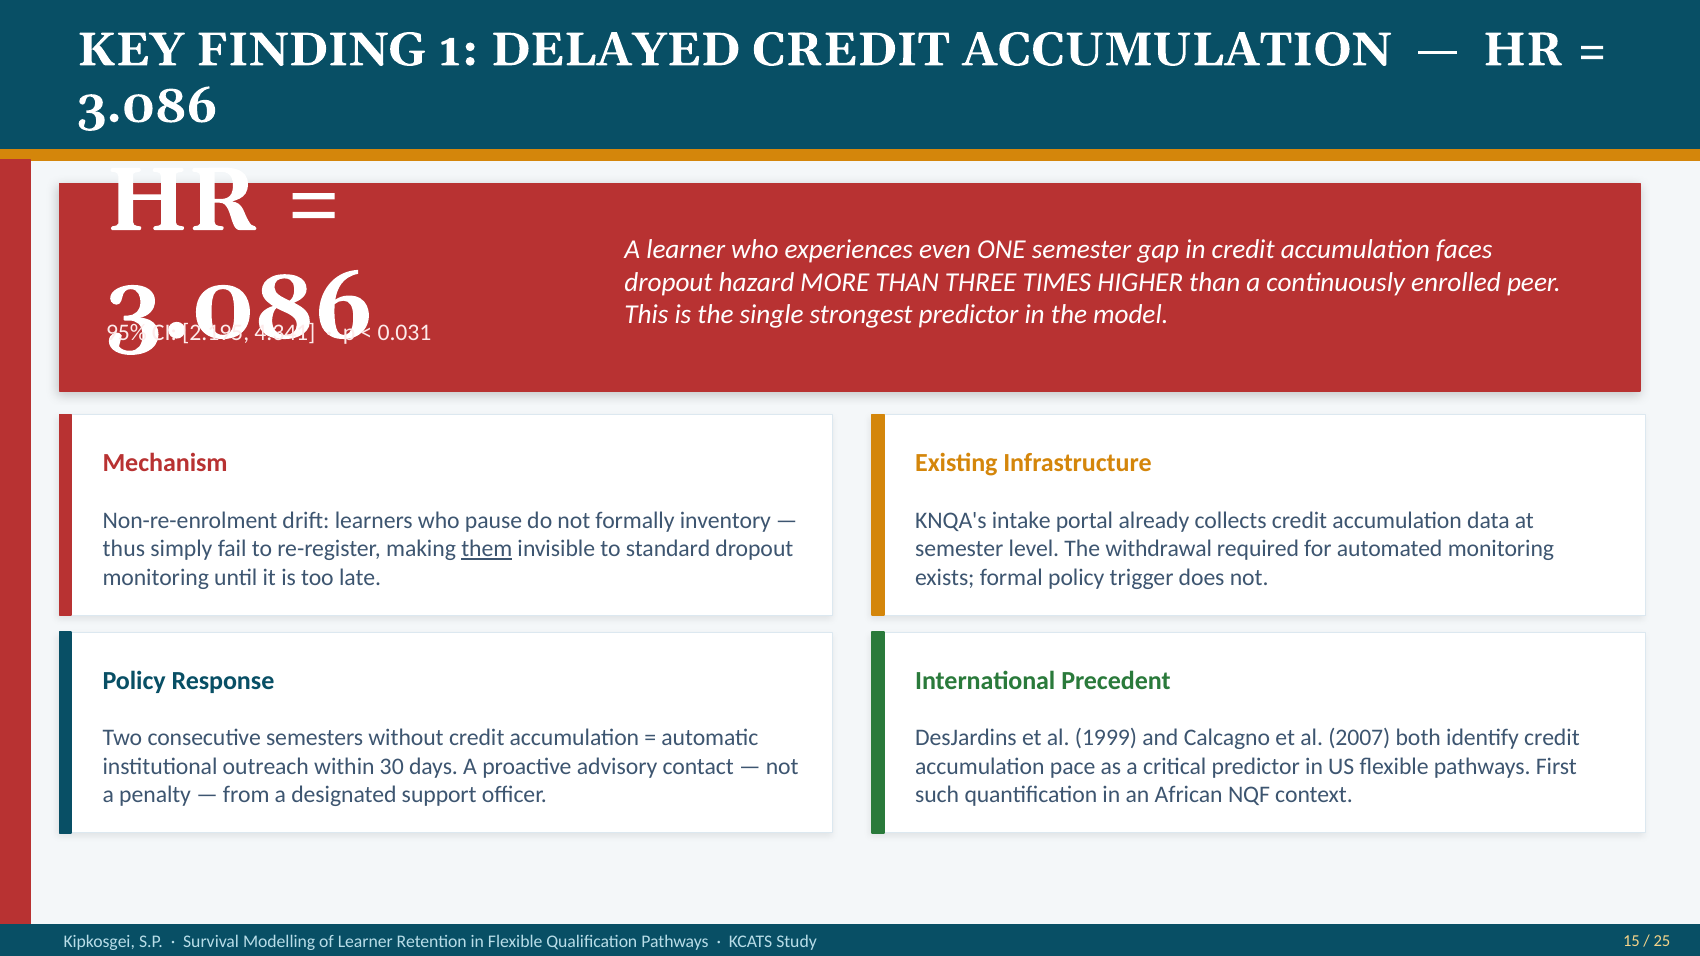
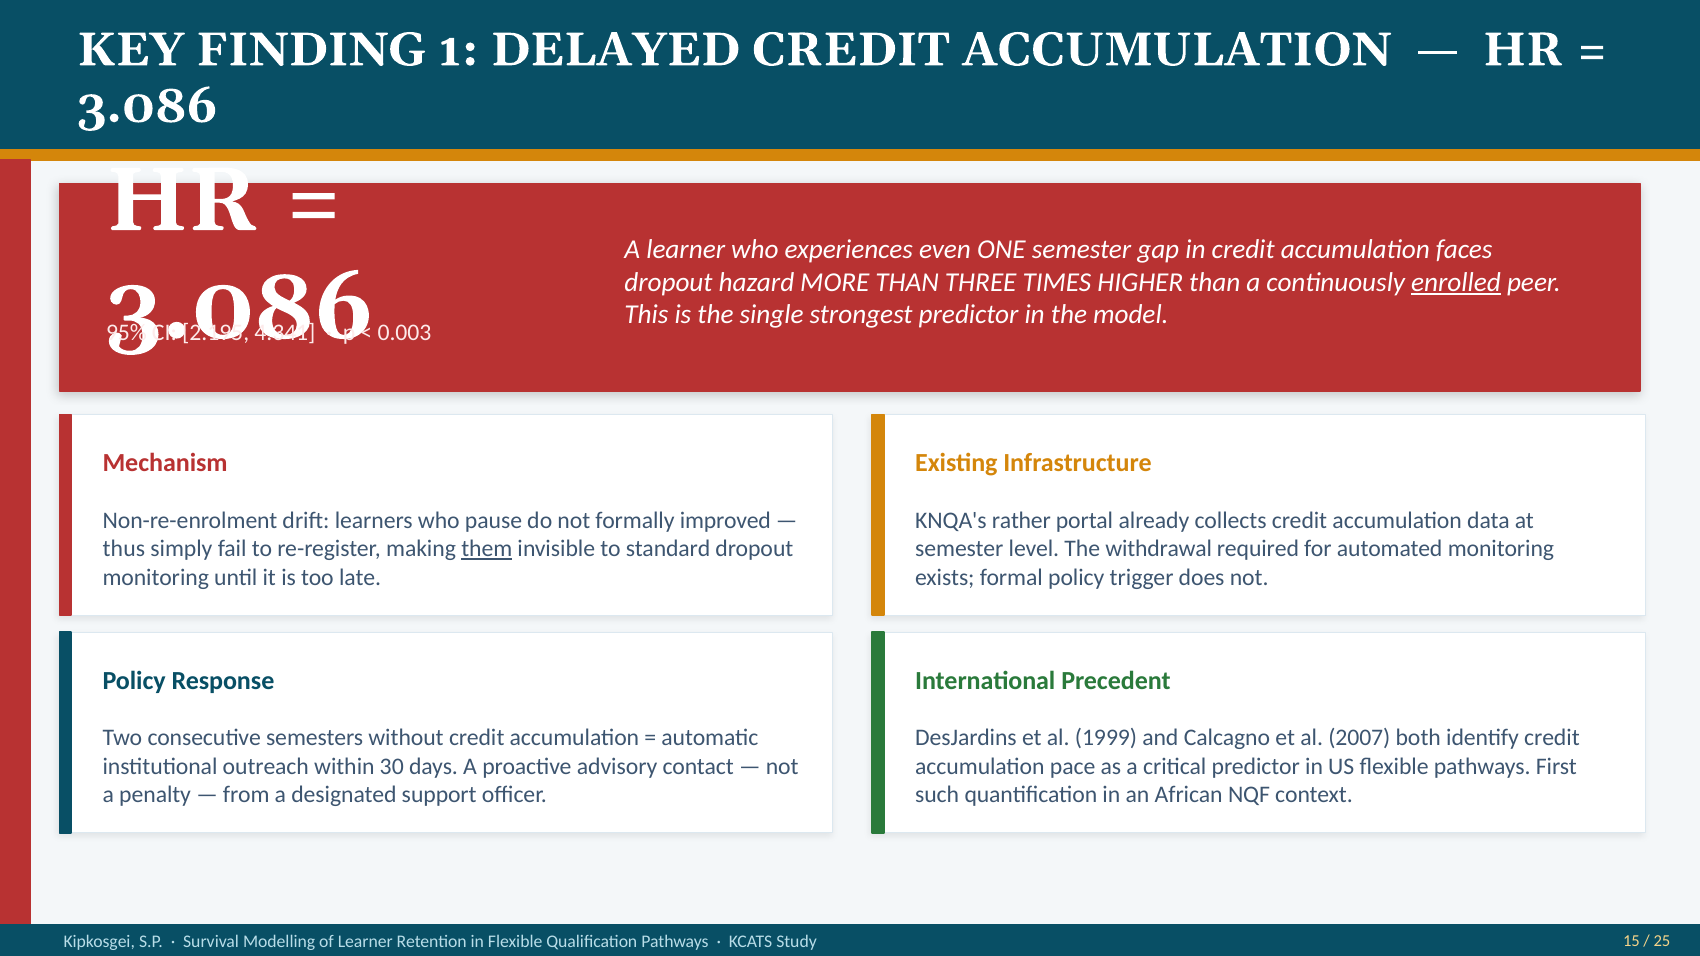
enrolled underline: none -> present
0.031: 0.031 -> 0.003
inventory: inventory -> improved
intake: intake -> rather
